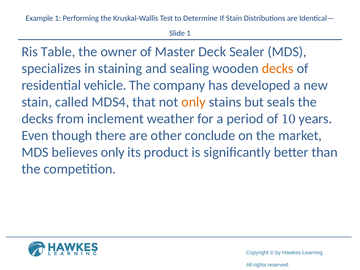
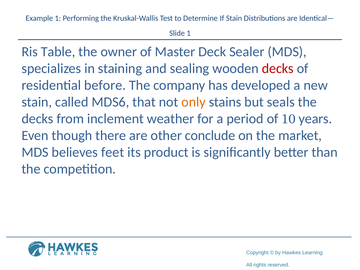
decks at (278, 68) colour: orange -> red
vehicle: vehicle -> before
4: 4 -> 6
believes only: only -> feet
